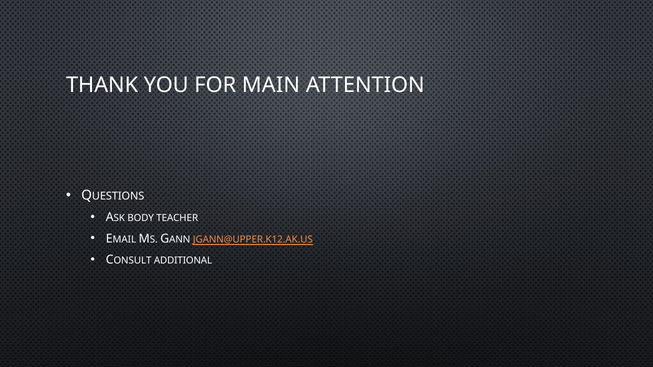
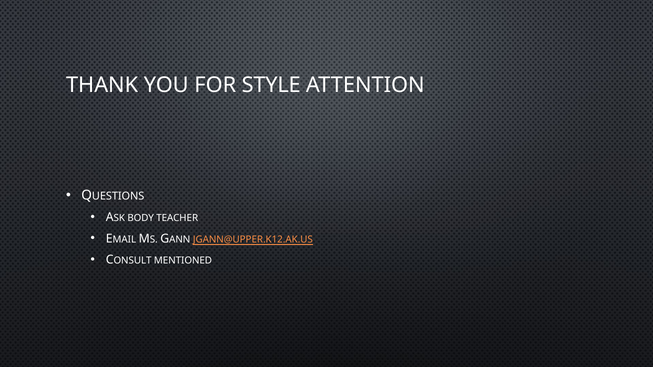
MAIN: MAIN -> STYLE
ADDITIONAL: ADDITIONAL -> MENTIONED
